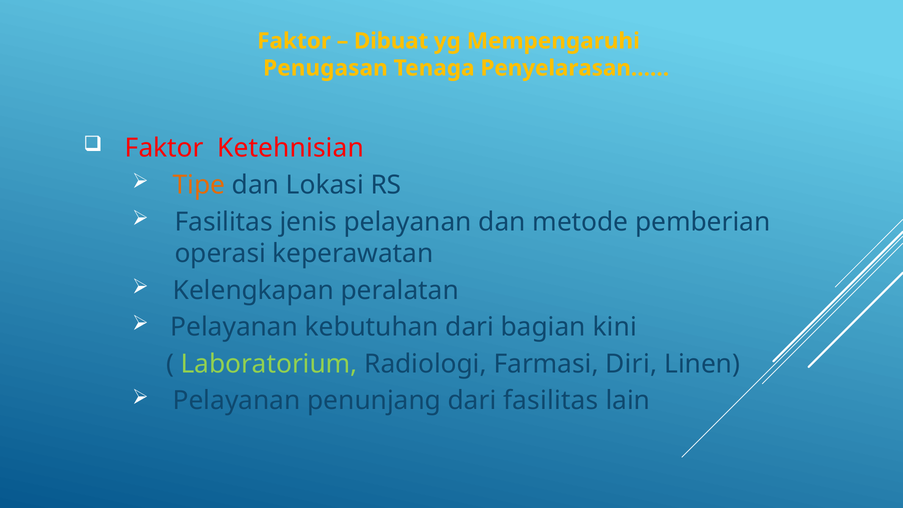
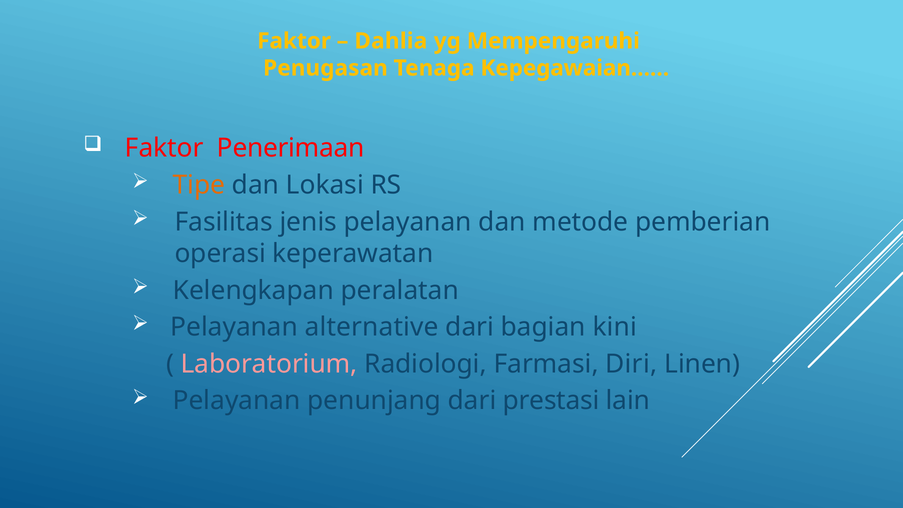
Dibuat: Dibuat -> Dahlia
Penyelarasan……: Penyelarasan…… -> Kepegawaian……
Ketehnisian: Ketehnisian -> Penerimaan
kebutuhan: kebutuhan -> alternative
Laboratorium colour: light green -> pink
dari fasilitas: fasilitas -> prestasi
